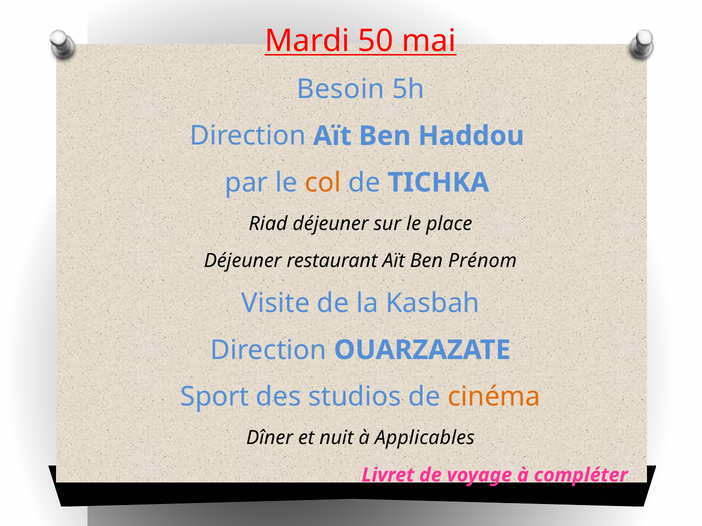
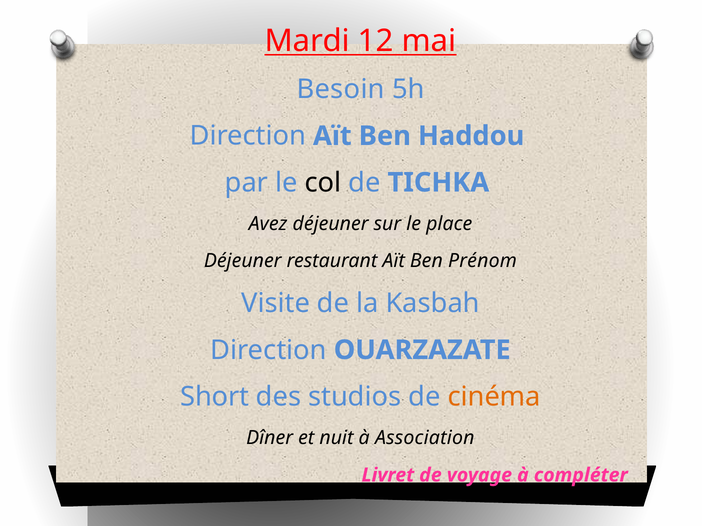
50: 50 -> 12
col colour: orange -> black
Riad: Riad -> Avez
Sport: Sport -> Short
Applicables: Applicables -> Association
